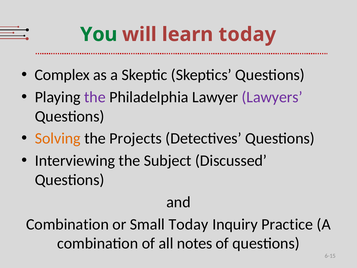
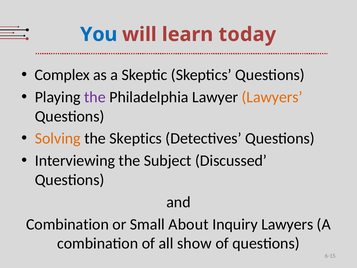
You colour: green -> blue
Lawyers at (272, 97) colour: purple -> orange
the Projects: Projects -> Skeptics
Small Today: Today -> About
Inquiry Practice: Practice -> Lawyers
notes: notes -> show
